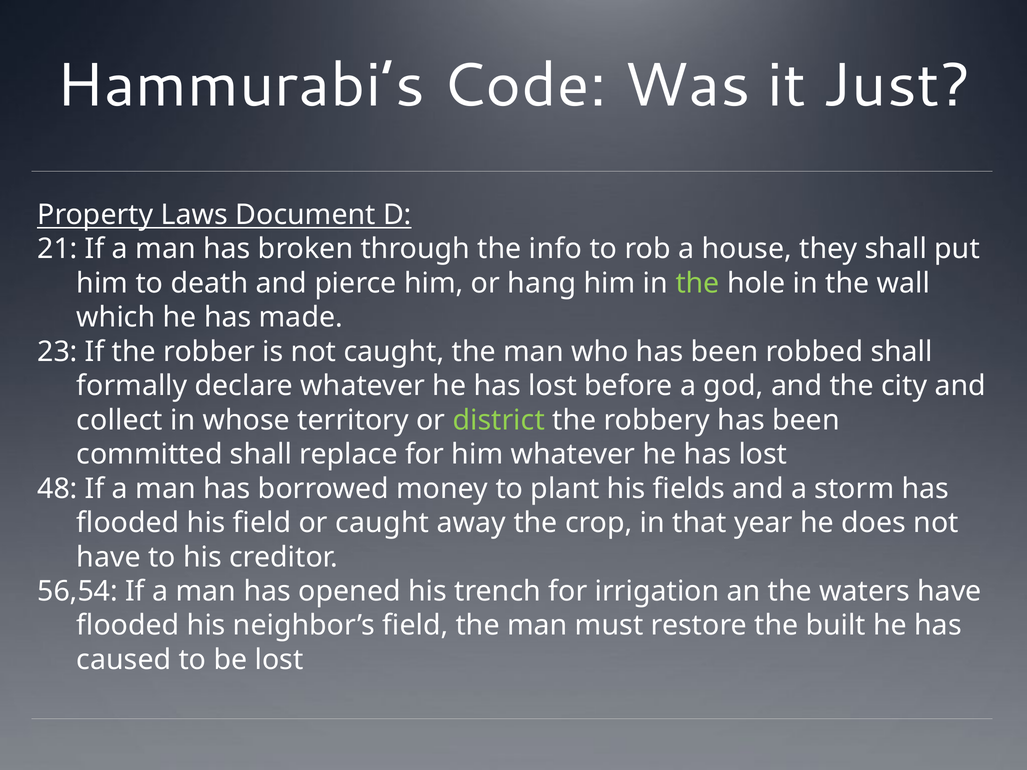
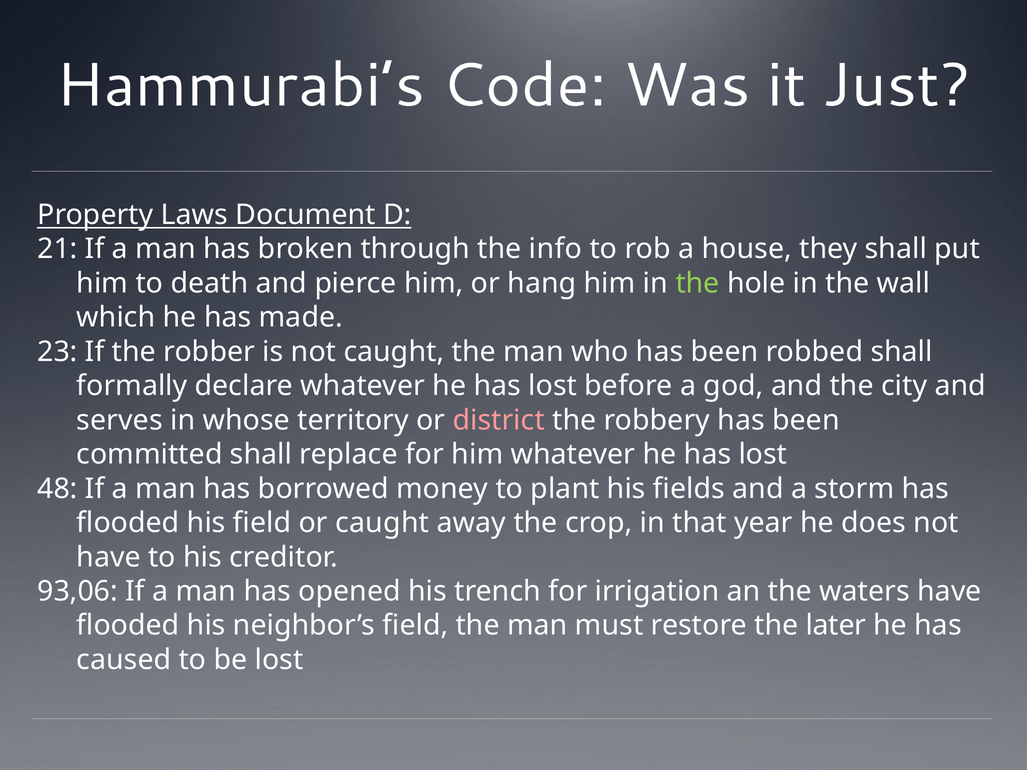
collect: collect -> serves
district colour: light green -> pink
56,54: 56,54 -> 93,06
built: built -> later
